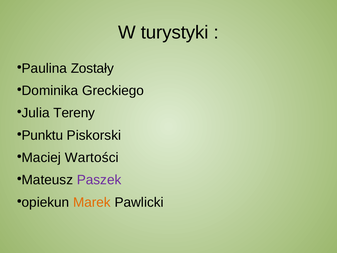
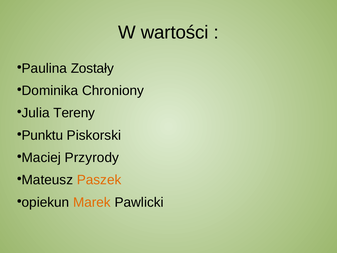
turystyki: turystyki -> wartości
Greckiego: Greckiego -> Chroniony
Wartości: Wartości -> Przyrody
Paszek colour: purple -> orange
